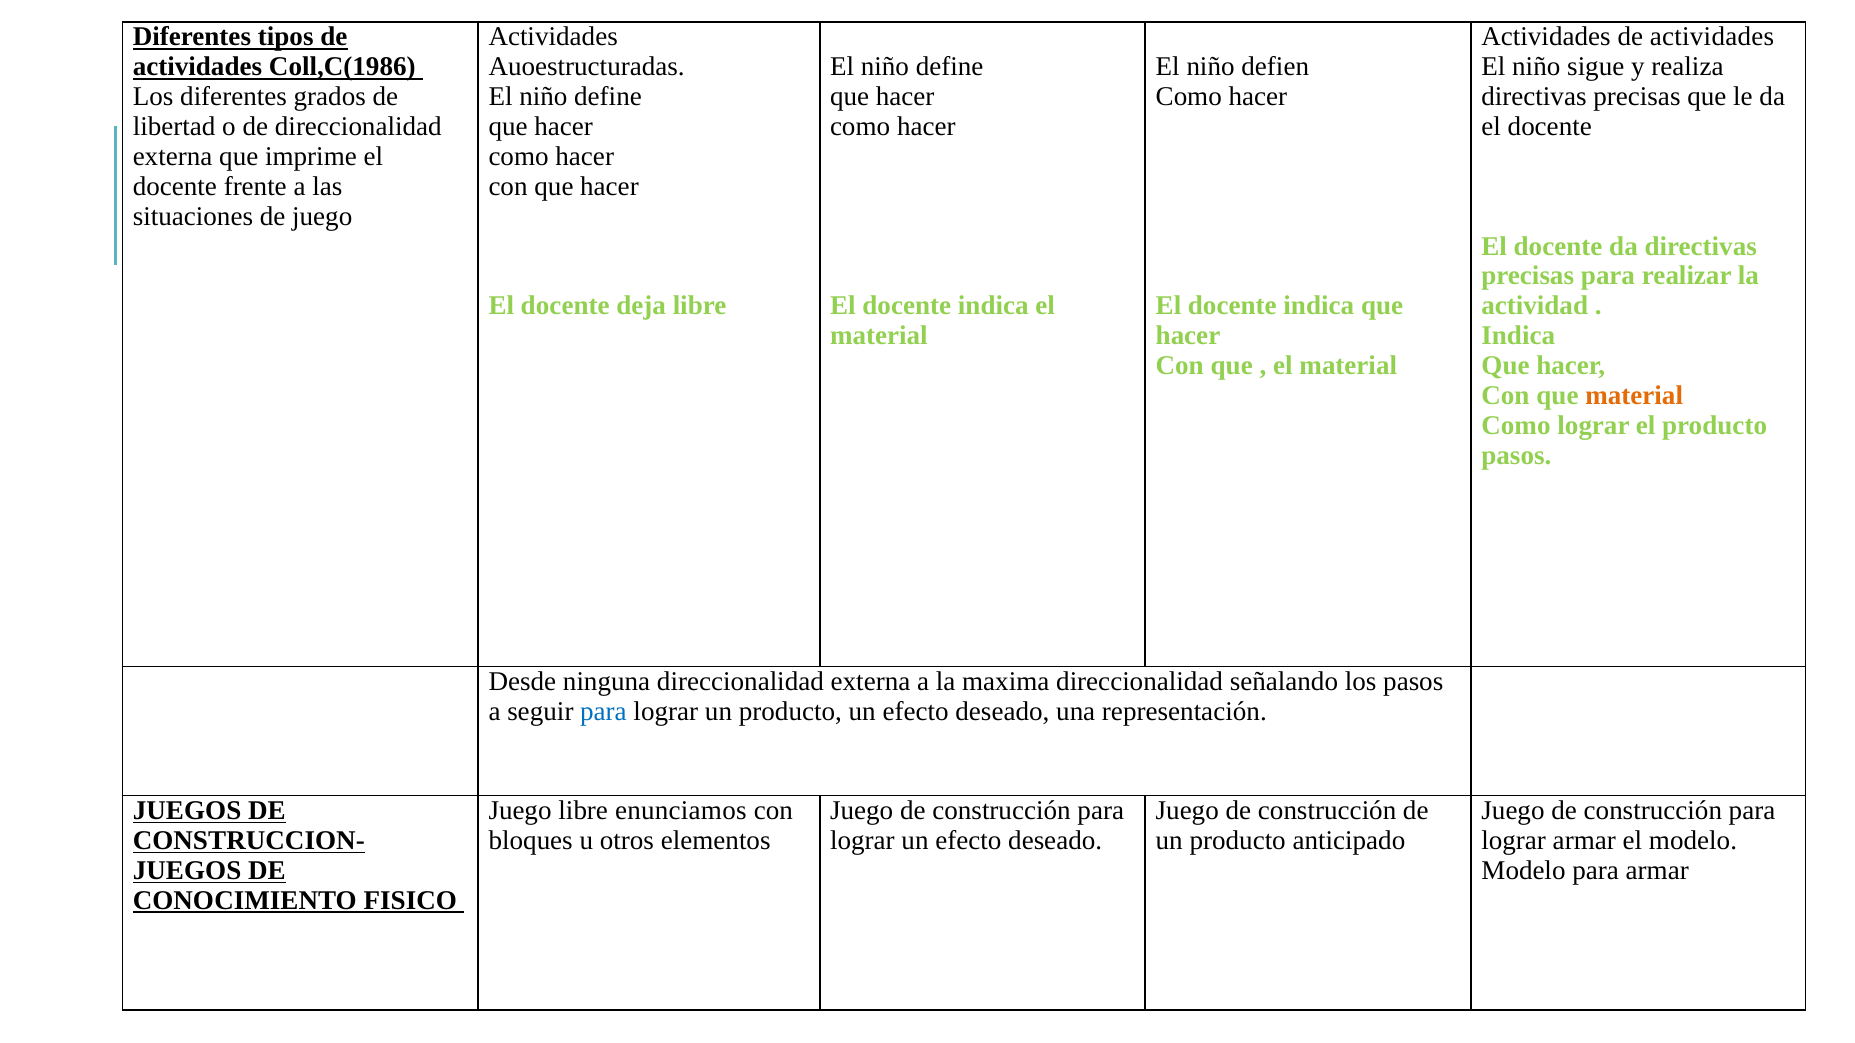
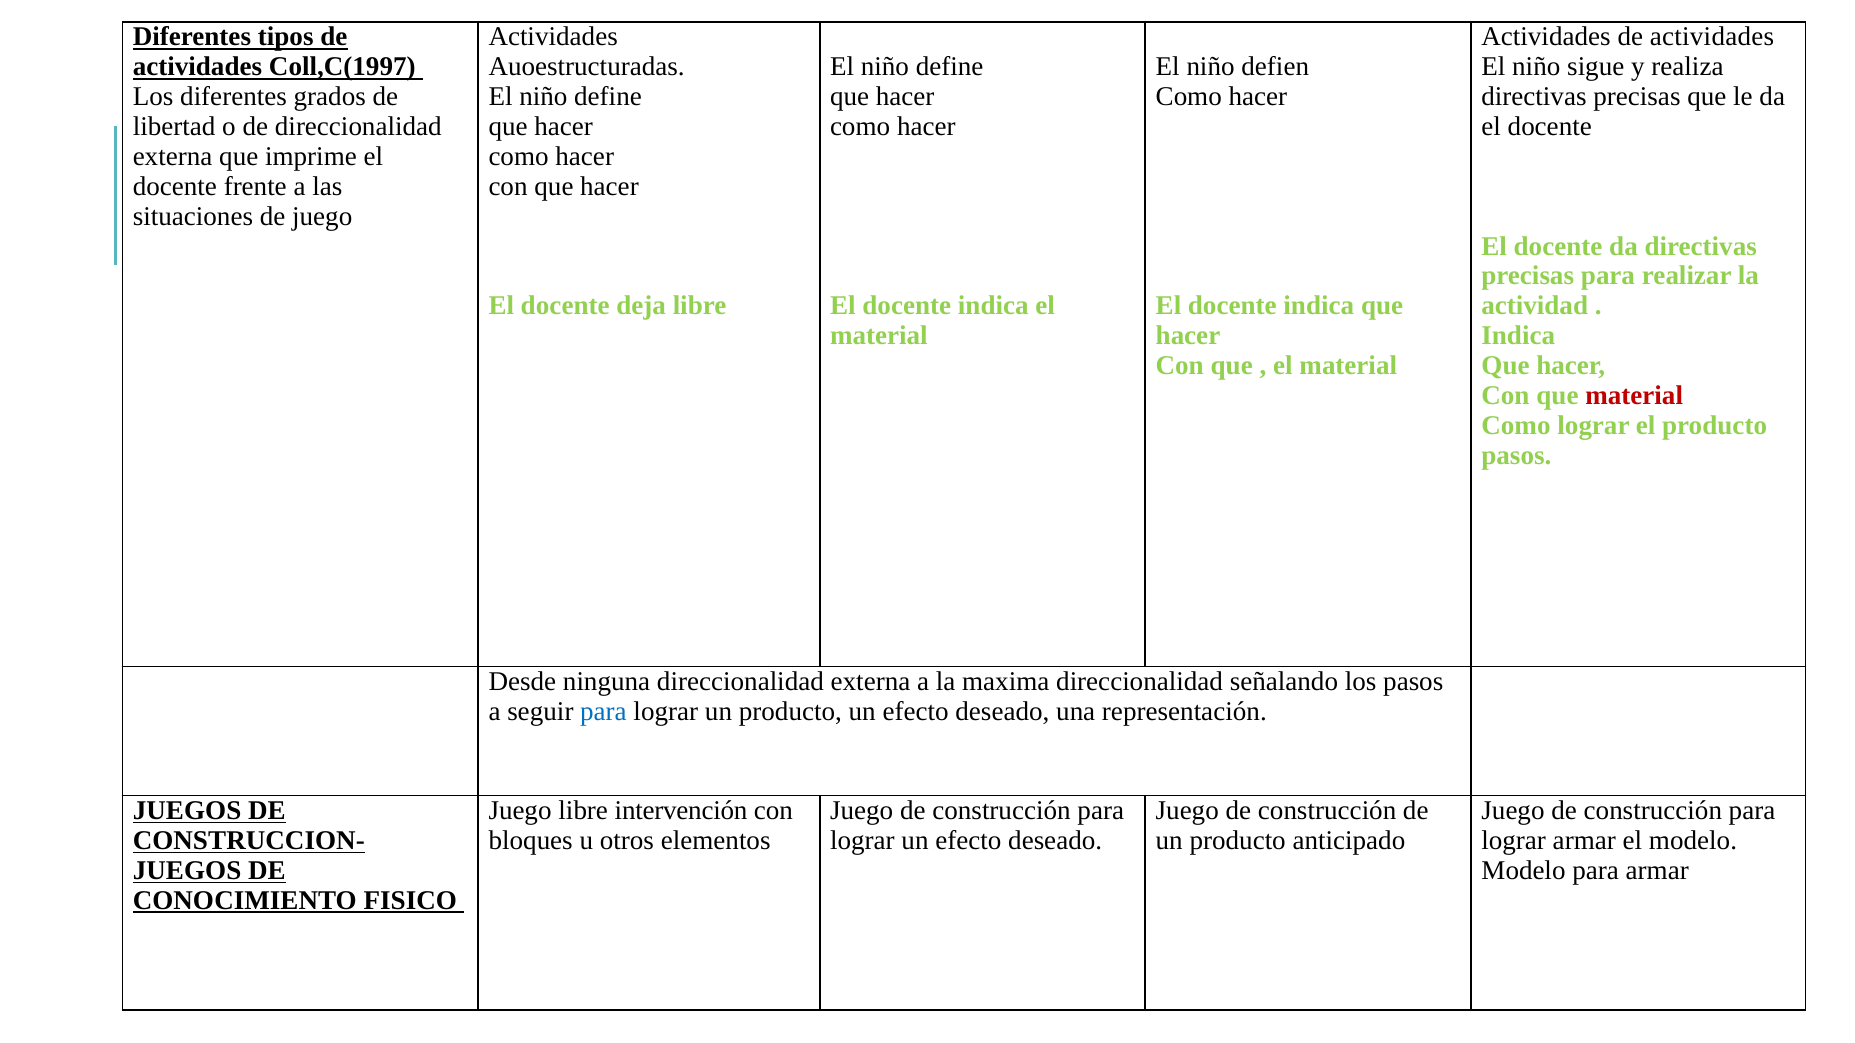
Coll,C(1986: Coll,C(1986 -> Coll,C(1997
material at (1634, 396) colour: orange -> red
enunciamos: enunciamos -> intervención
